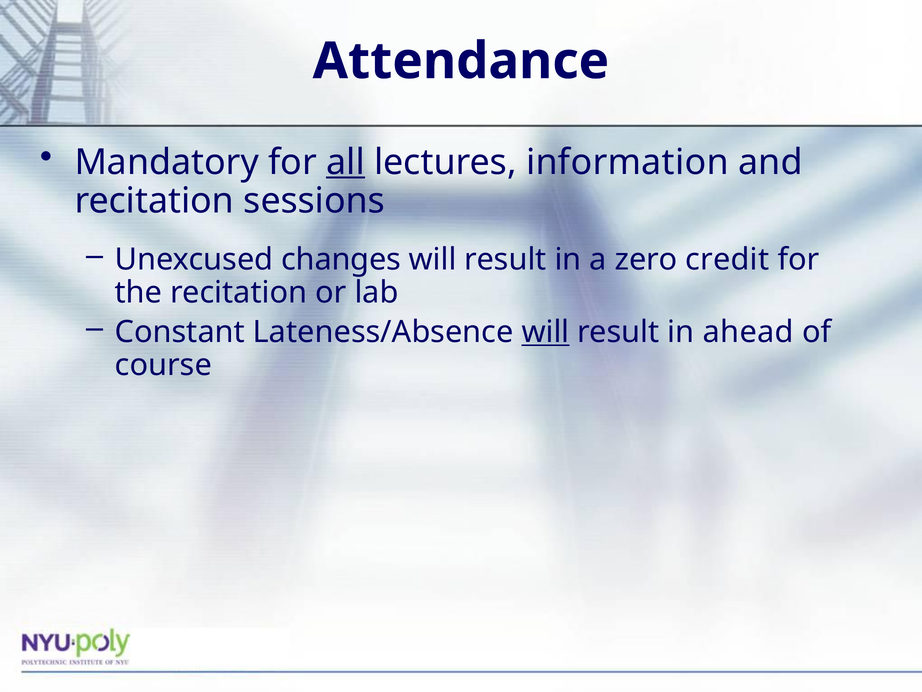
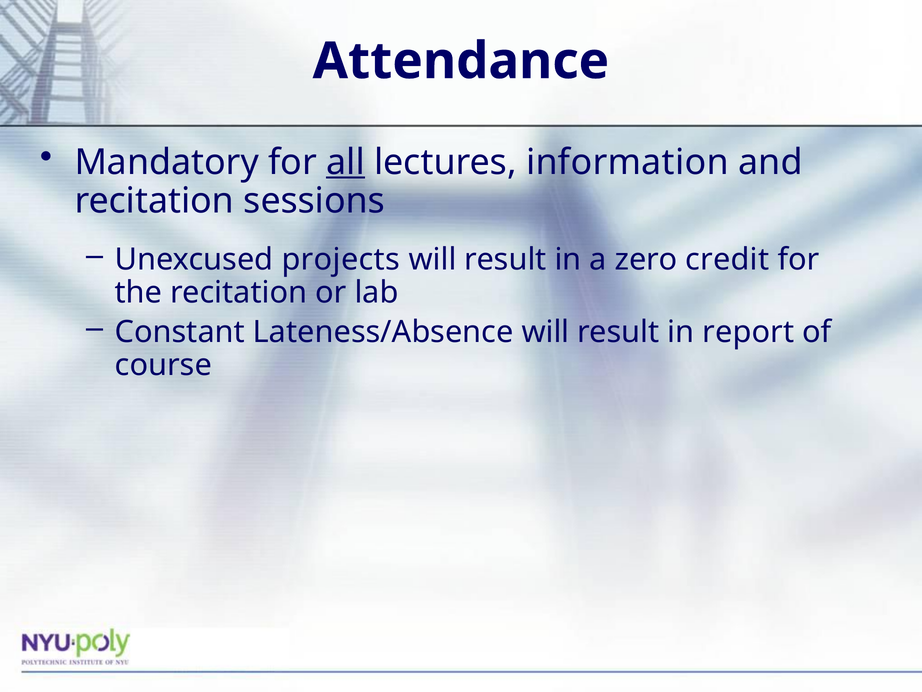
changes: changes -> projects
will at (545, 332) underline: present -> none
ahead: ahead -> report
